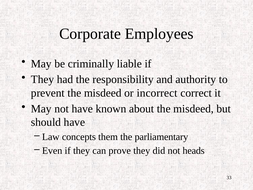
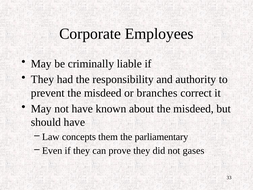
incorrect: incorrect -> branches
heads: heads -> gases
